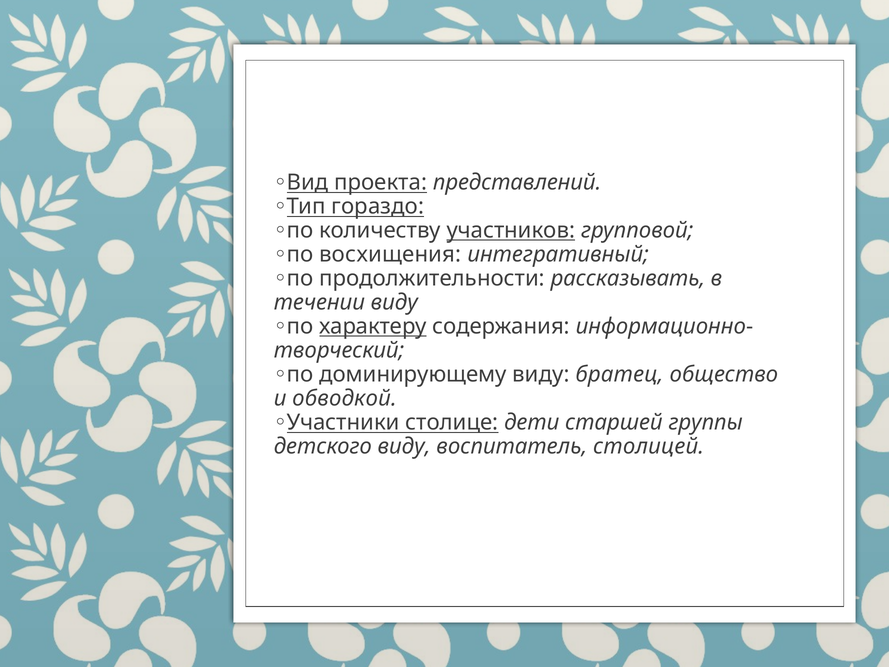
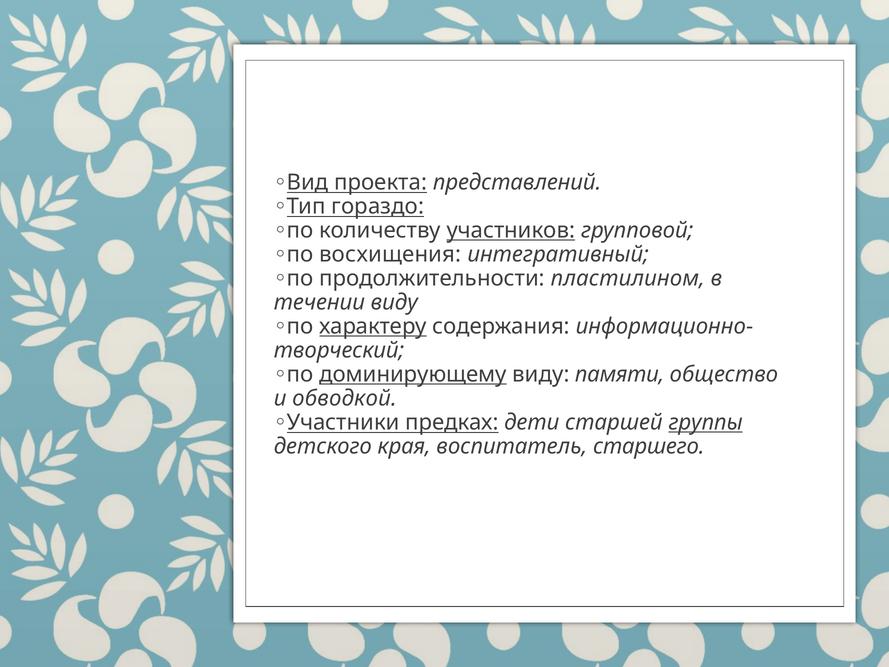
рассказывать: рассказывать -> пластилином
доминирующему underline: none -> present
братец: братец -> памяти
столице: столице -> предках
группы underline: none -> present
детского виду: виду -> края
столицей: столицей -> старшего
